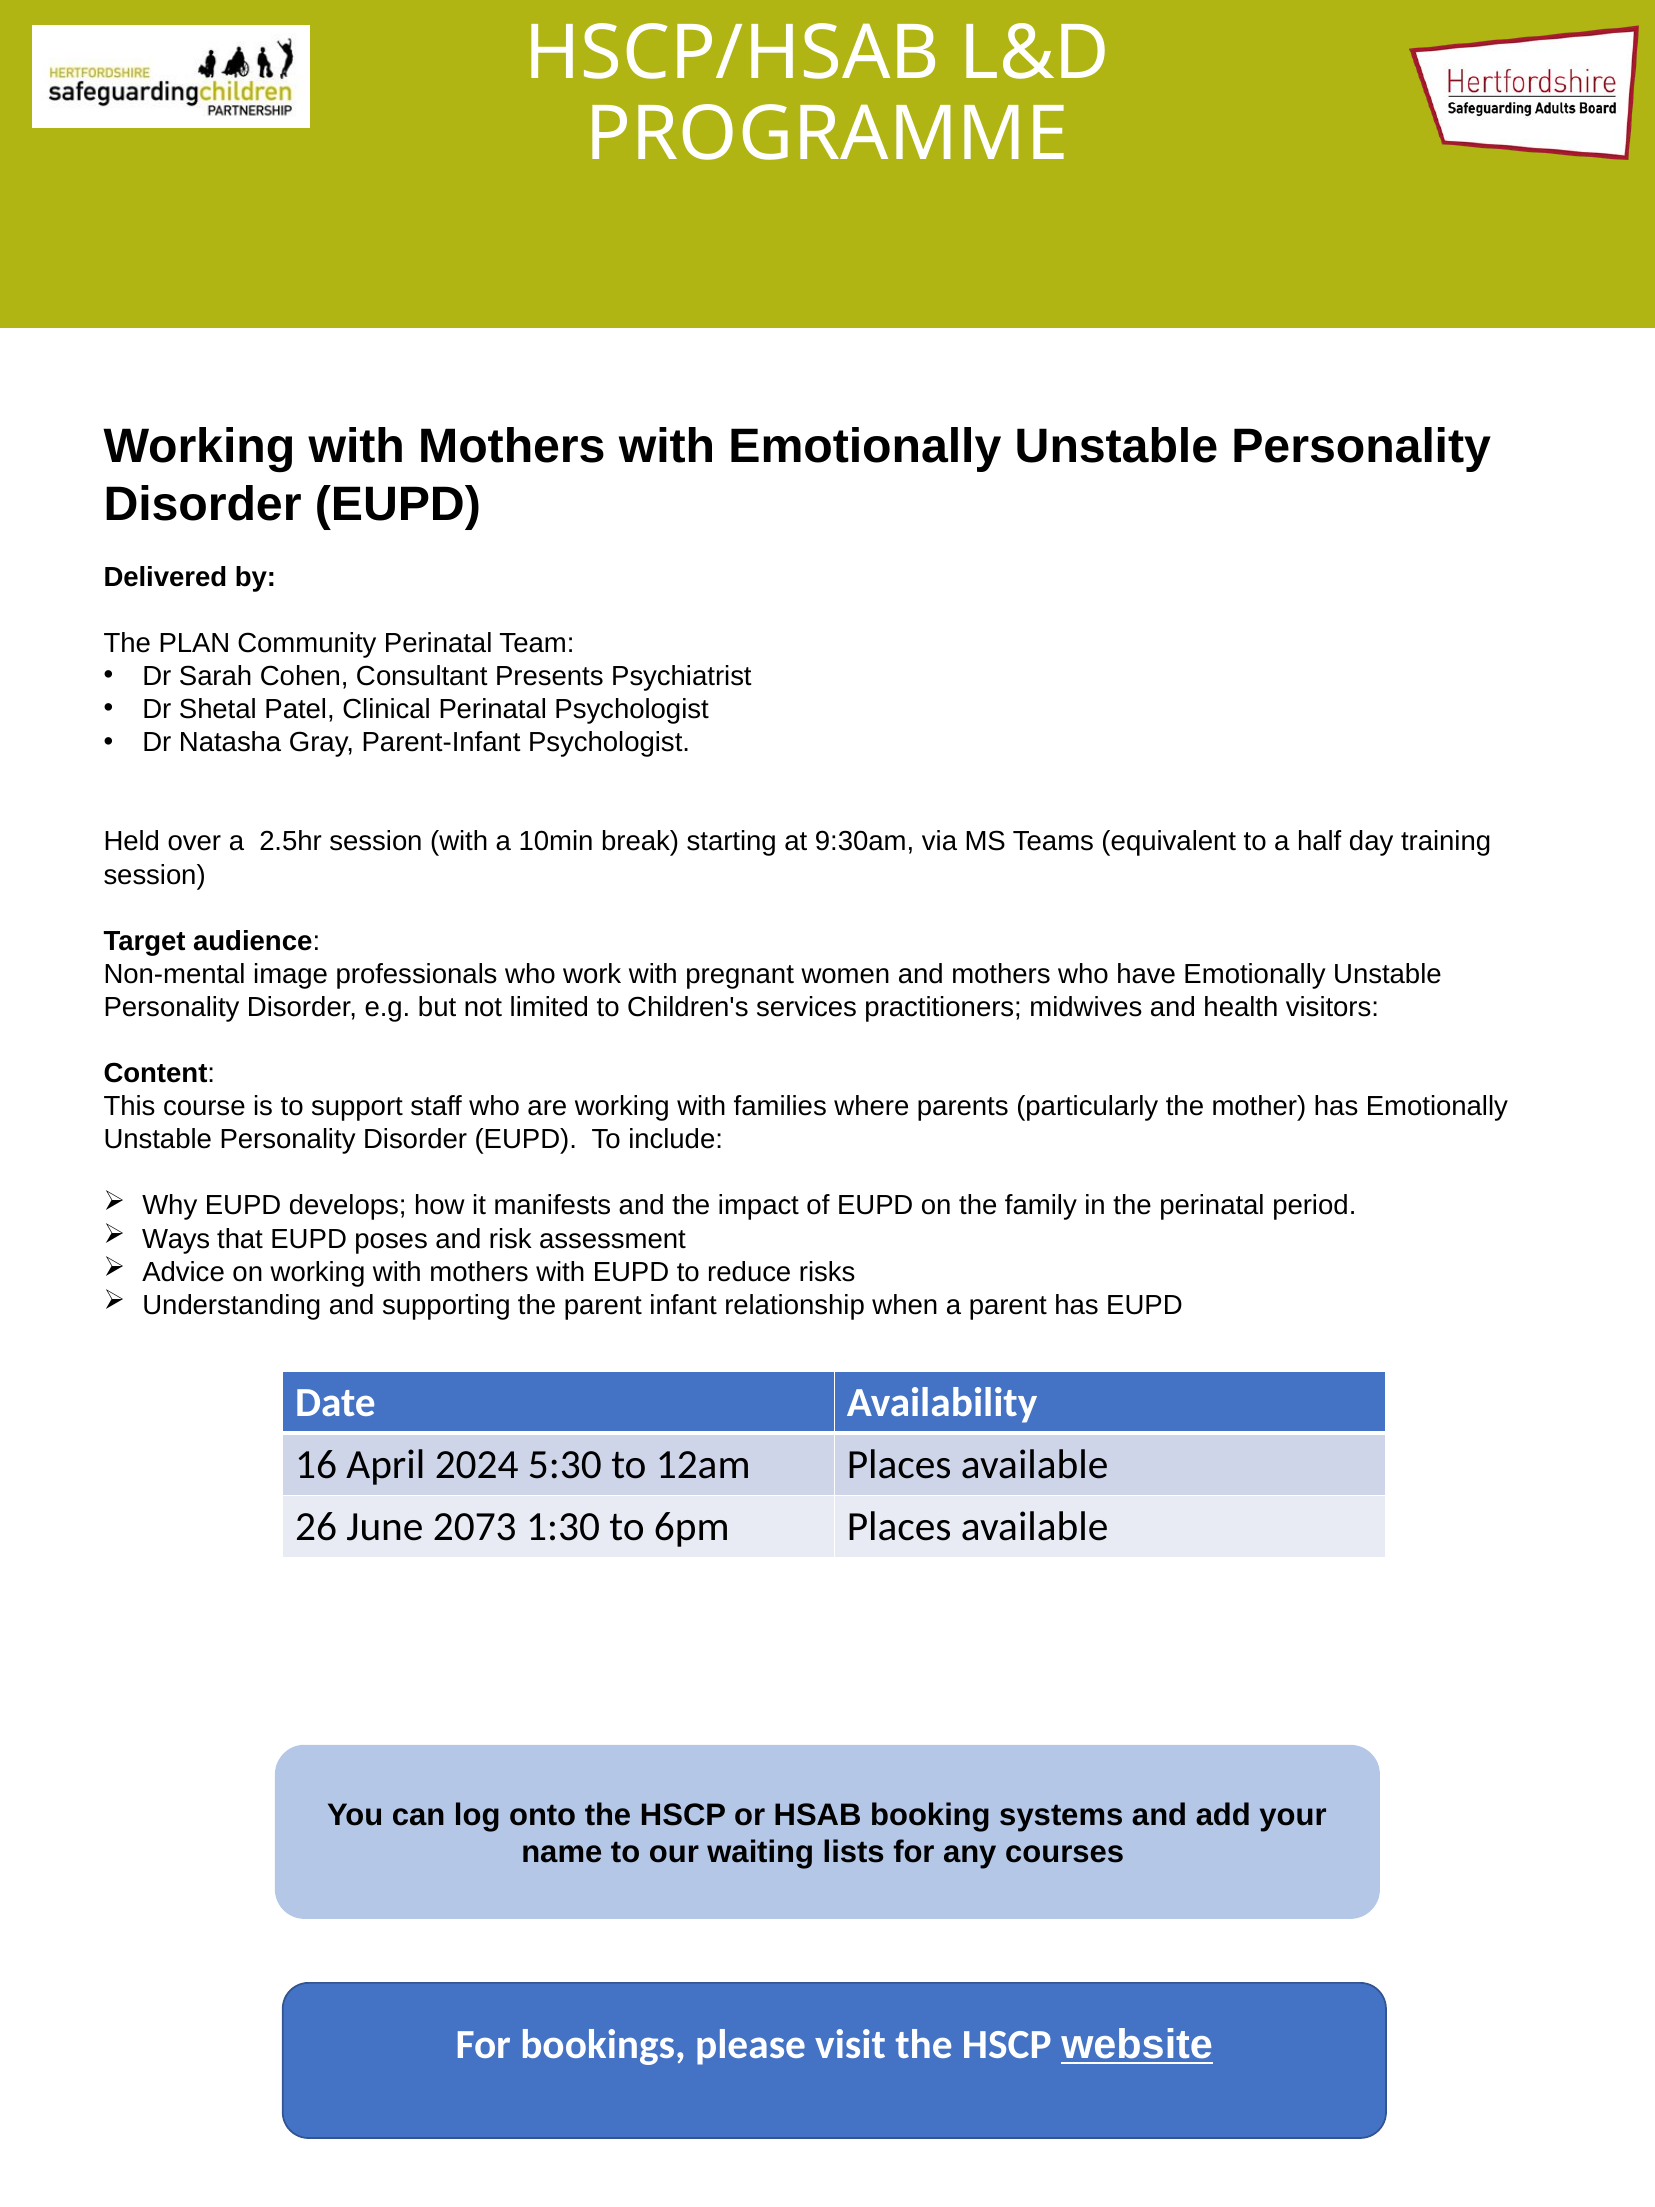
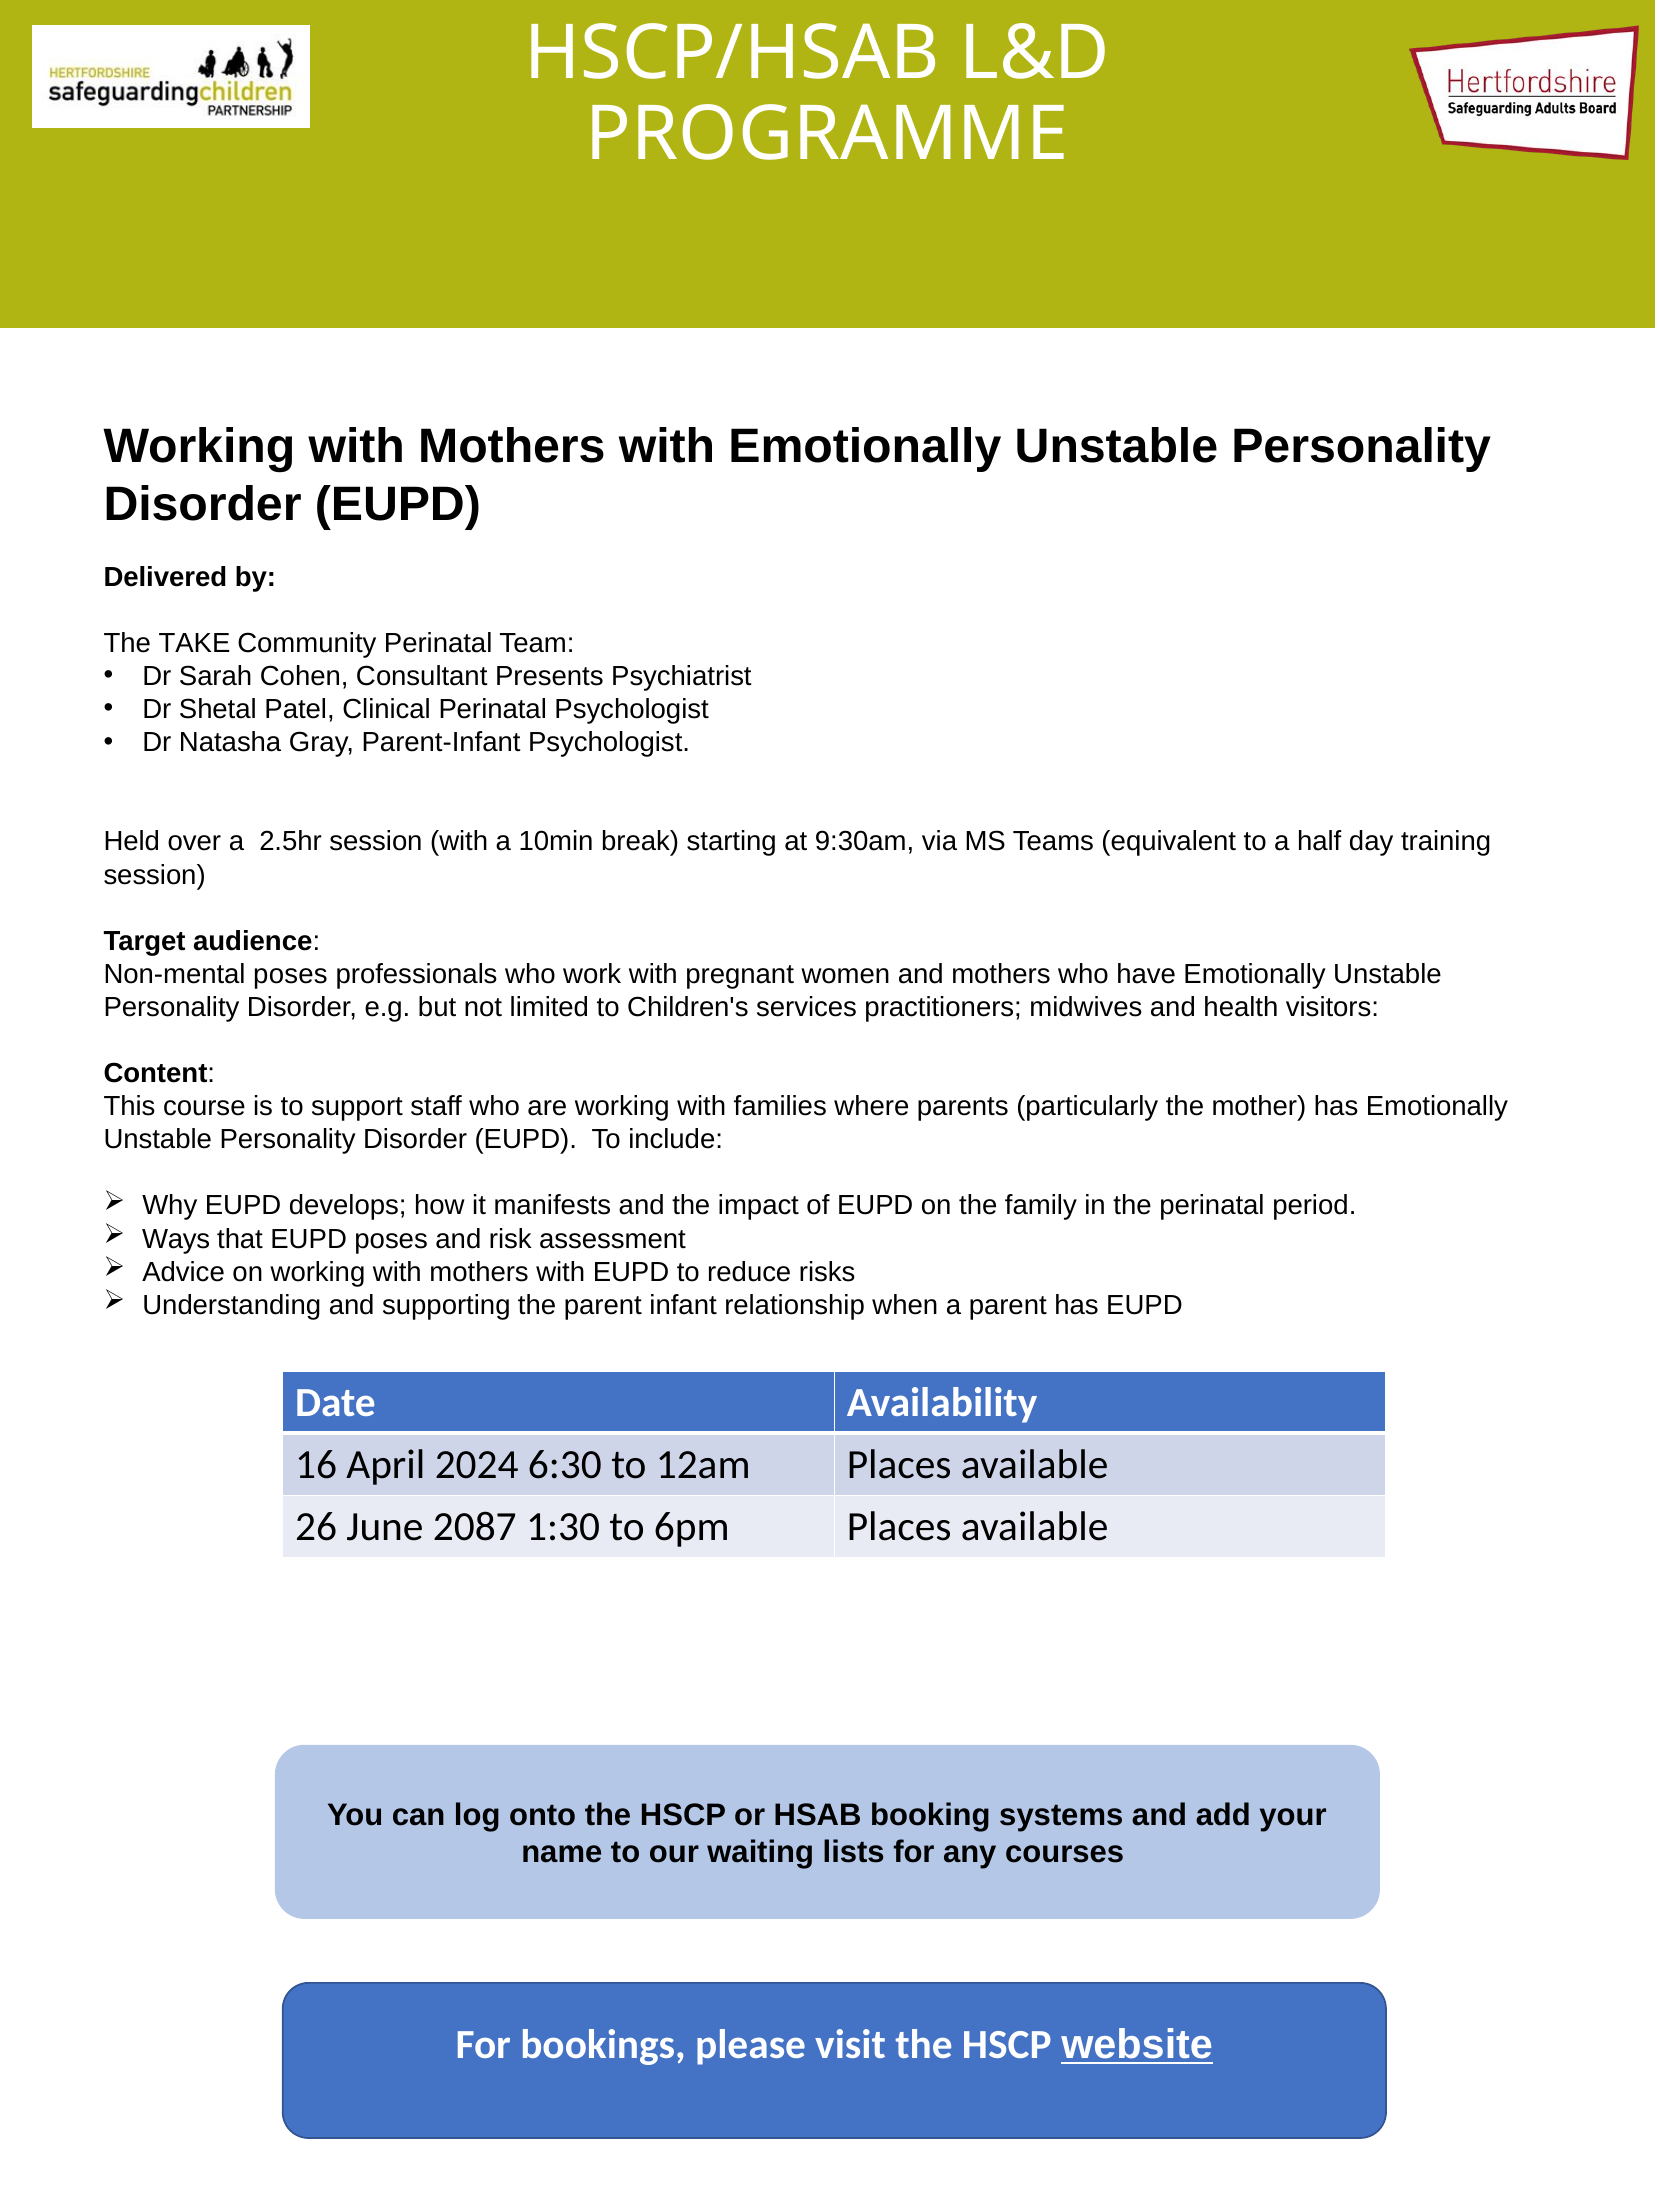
PLAN: PLAN -> TAKE
Non-mental image: image -> poses
5:30: 5:30 -> 6:30
2073: 2073 -> 2087
